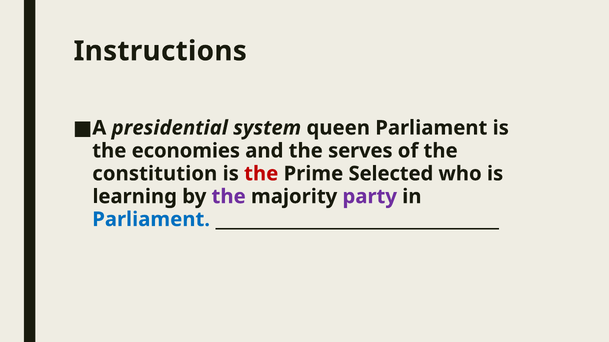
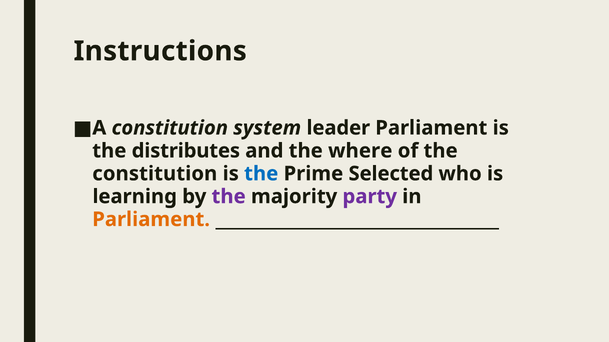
A presidential: presidential -> constitution
queen: queen -> leader
economies: economies -> distributes
serves: serves -> where
the at (261, 174) colour: red -> blue
Parliament at (151, 220) colour: blue -> orange
